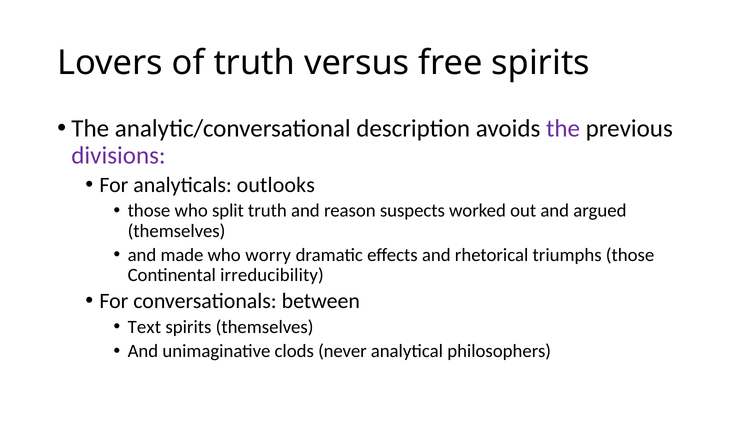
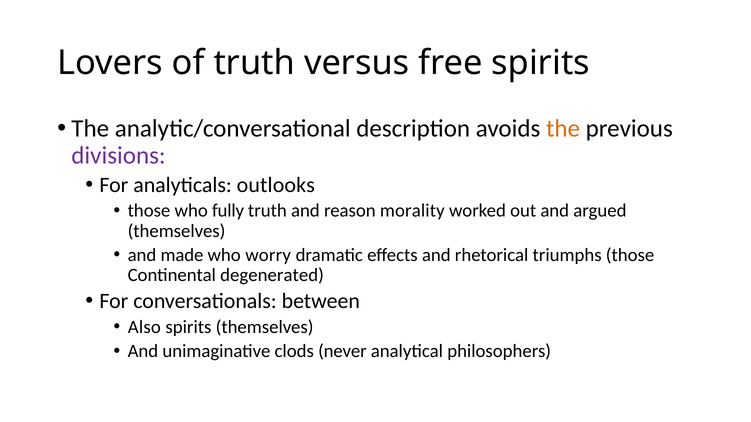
the at (563, 129) colour: purple -> orange
split: split -> fully
suspects: suspects -> morality
irreducibility: irreducibility -> degenerated
Text: Text -> Also
